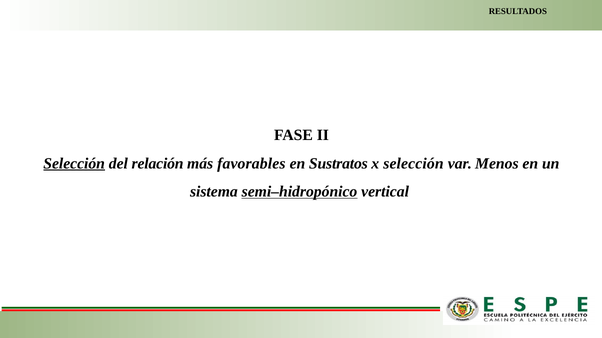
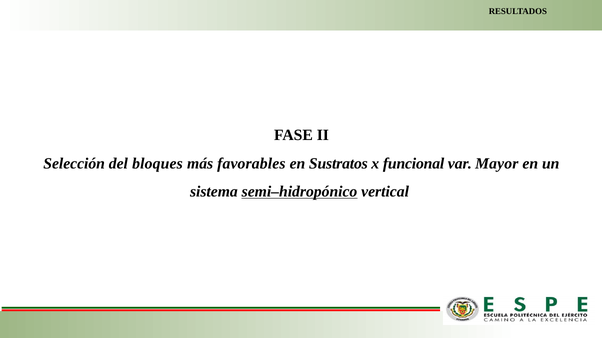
Selección at (74, 164) underline: present -> none
relación: relación -> bloques
x selección: selección -> funcional
Menos: Menos -> Mayor
